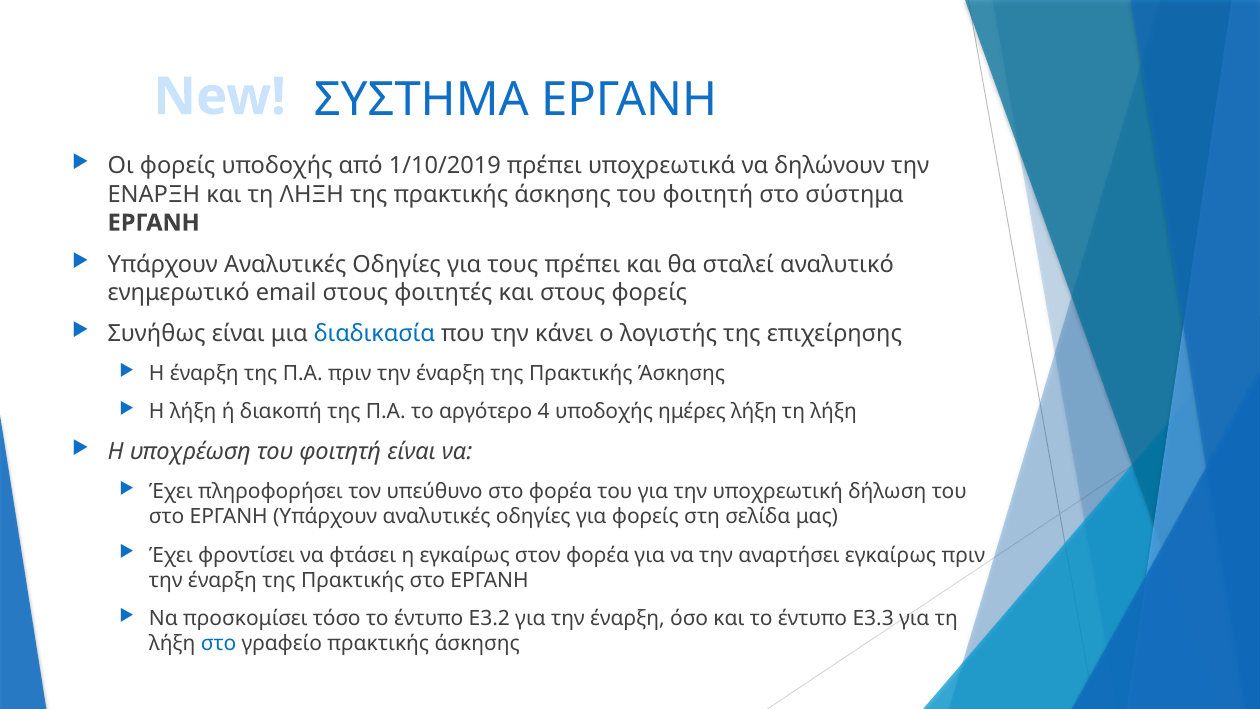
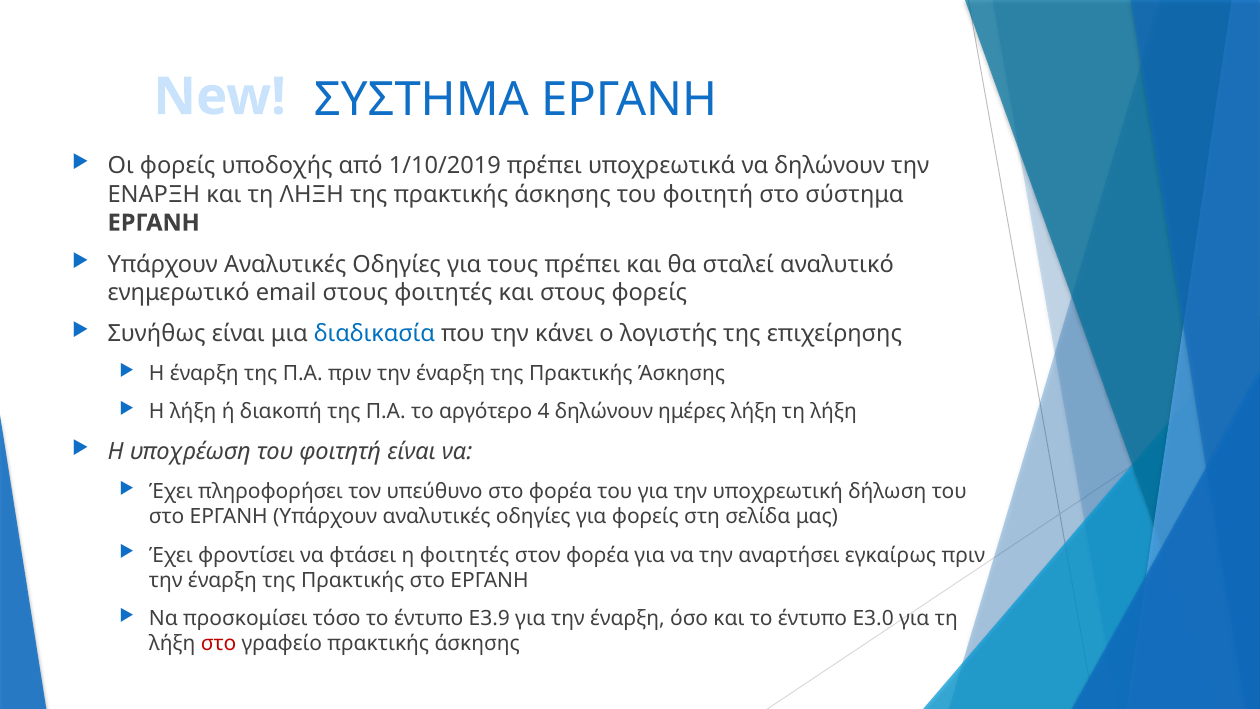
4 υποδοχής: υποδοχής -> δηλώνουν
η εγκαίρως: εγκαίρως -> φοιτητές
Ε3.2: Ε3.2 -> Ε3.9
Ε3.3: Ε3.3 -> Ε3.0
στο at (219, 644) colour: blue -> red
